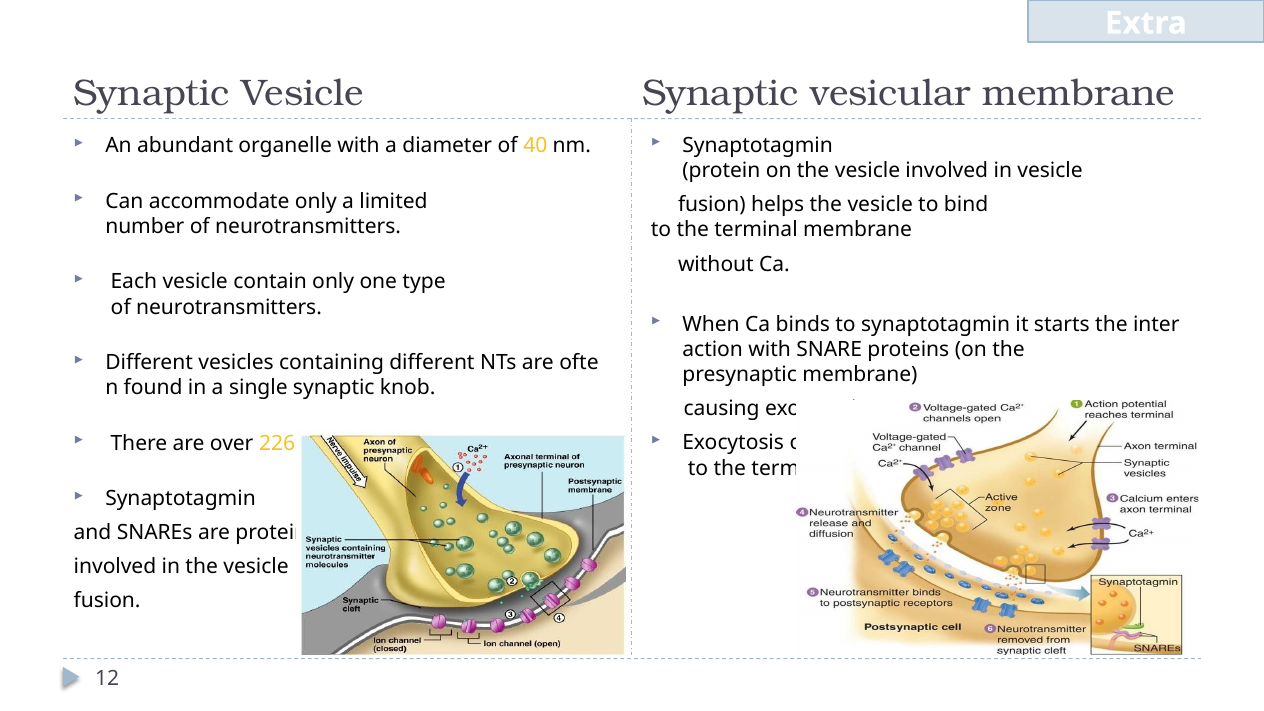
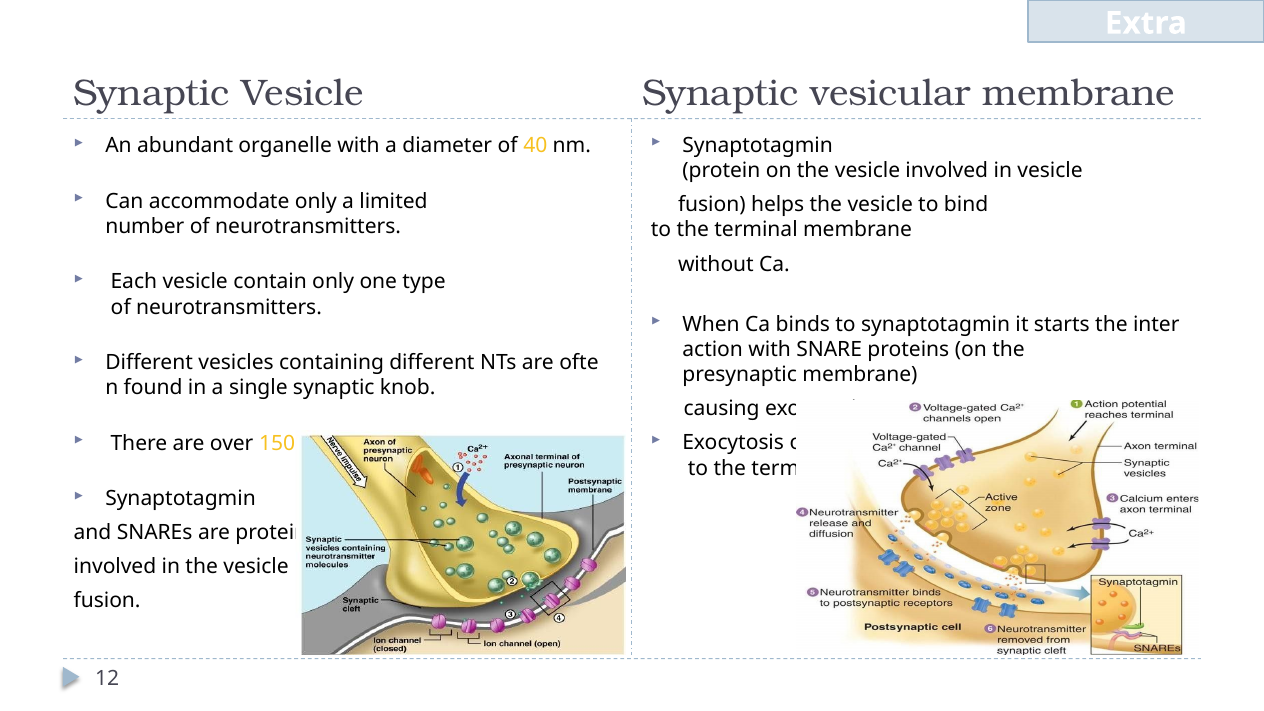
226: 226 -> 150
